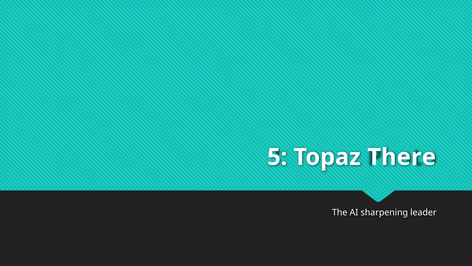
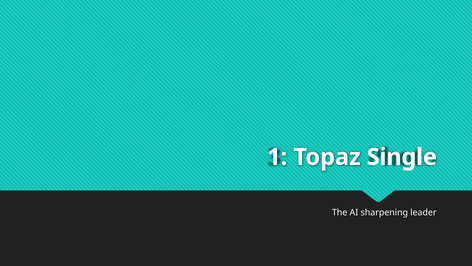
5: 5 -> 1
There: There -> Single
